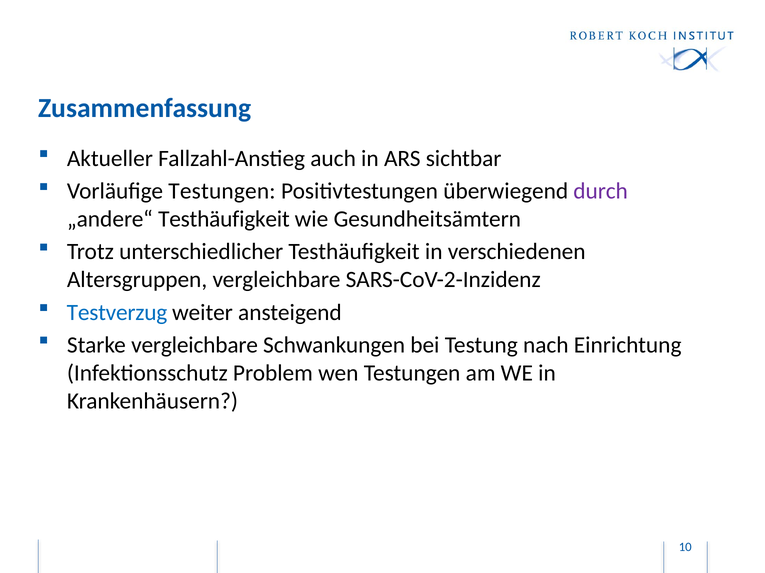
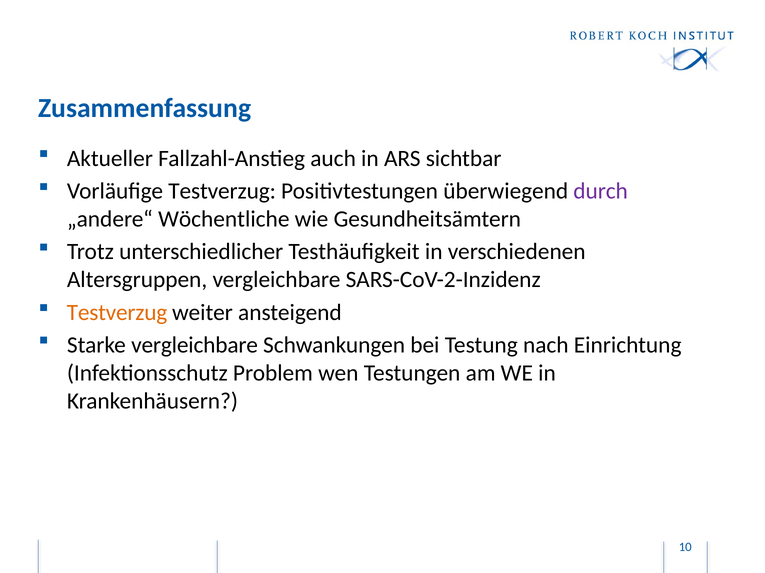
Vorläufige Testungen: Testungen -> Testverzug
„andere“ Testhäufigkeit: Testhäufigkeit -> Wöchentliche
Testverzug at (117, 313) colour: blue -> orange
